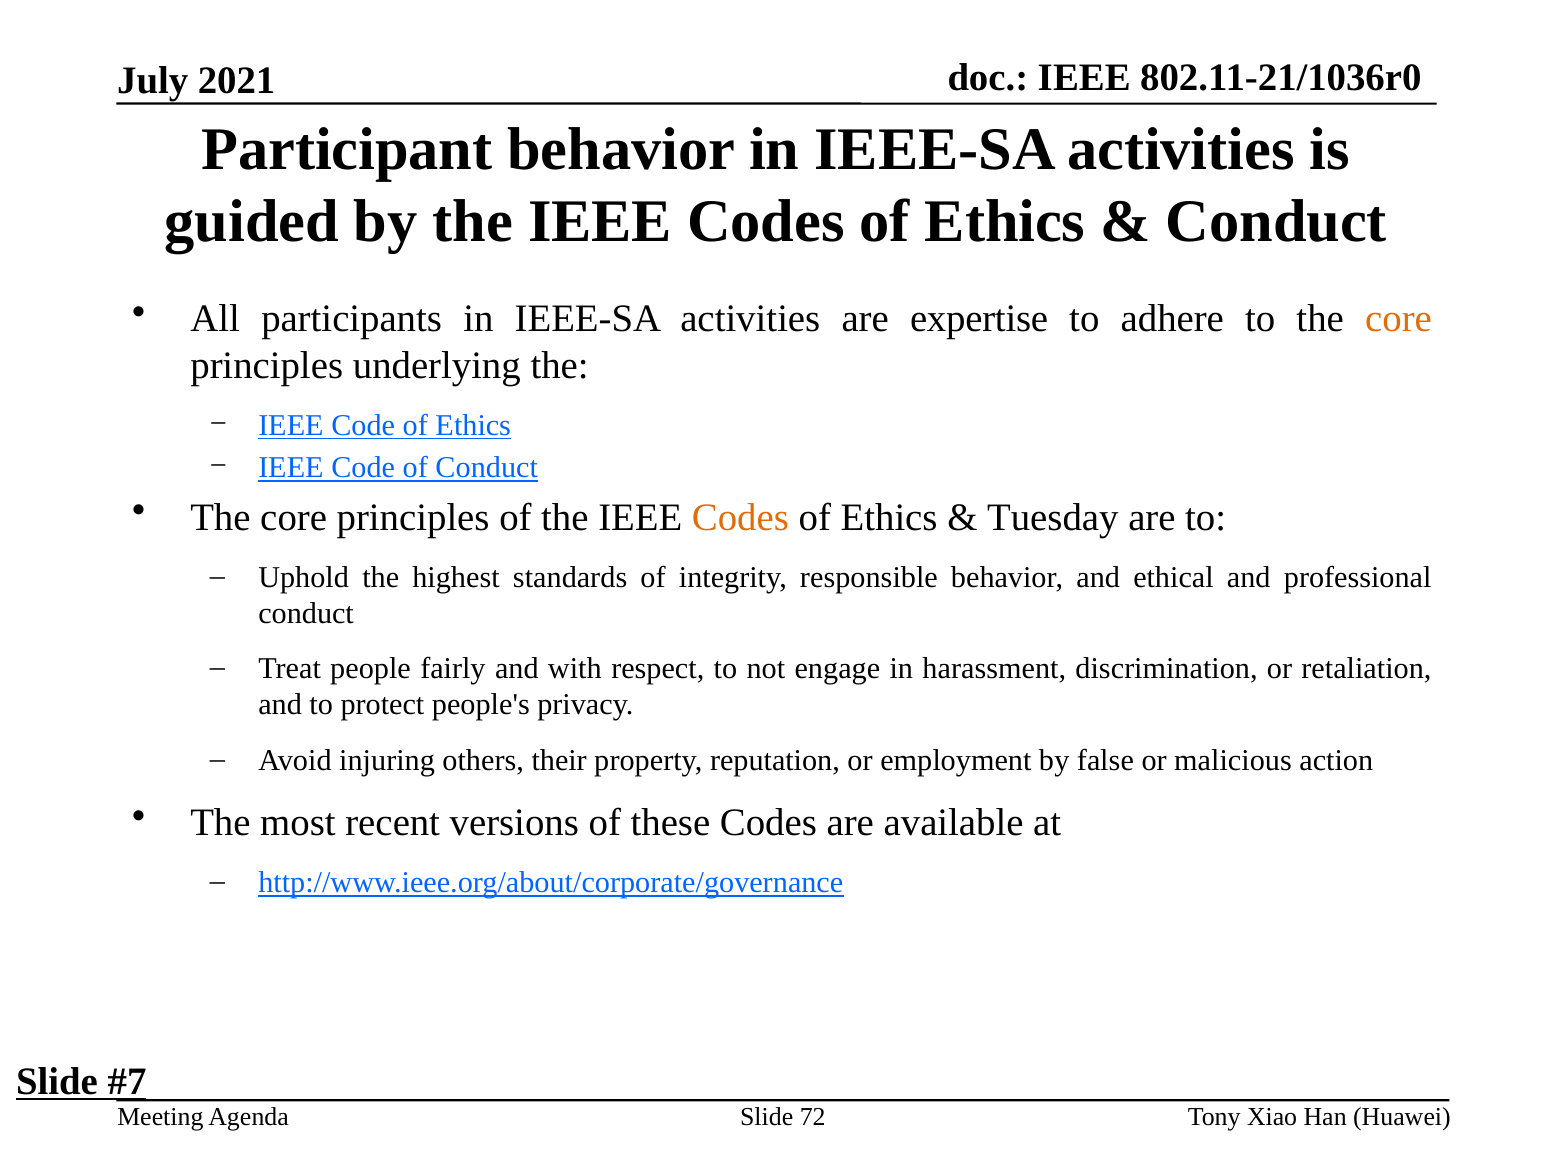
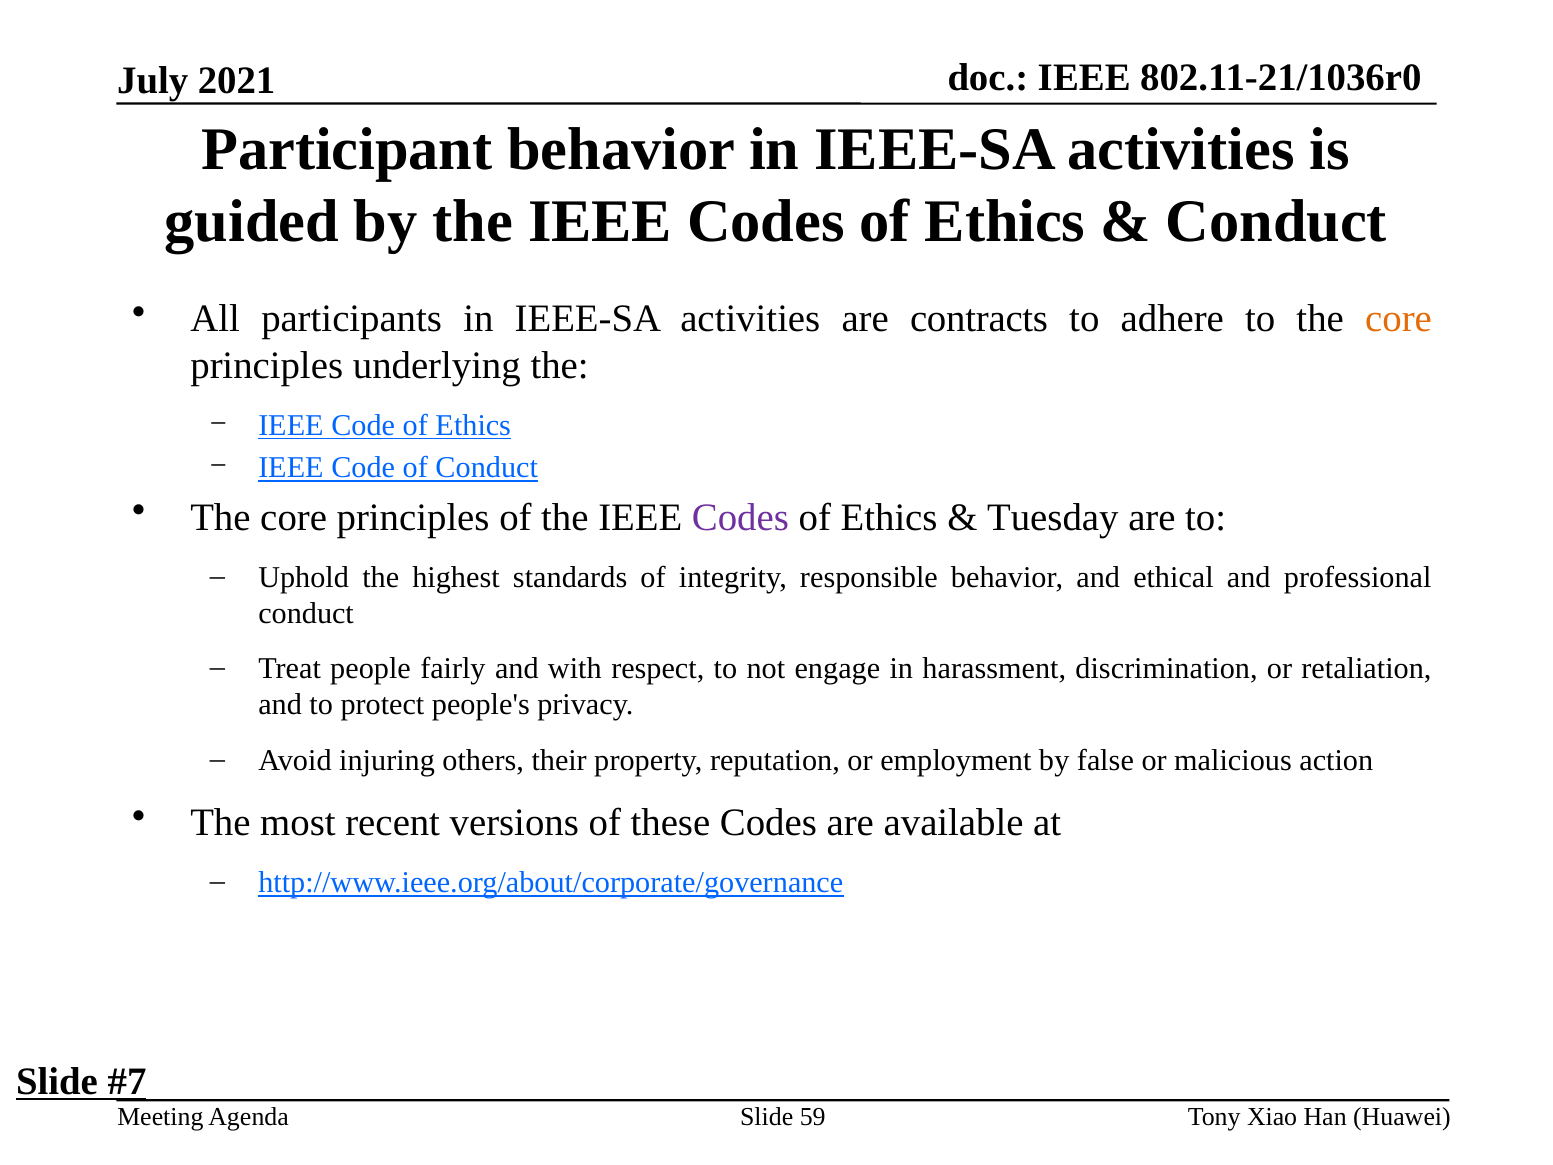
expertise: expertise -> contracts
Codes at (740, 517) colour: orange -> purple
72: 72 -> 59
